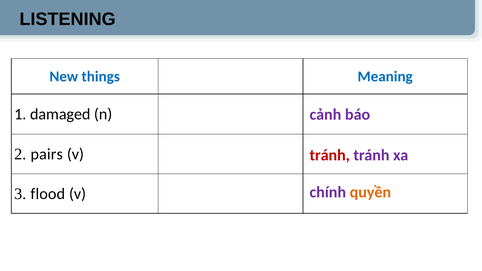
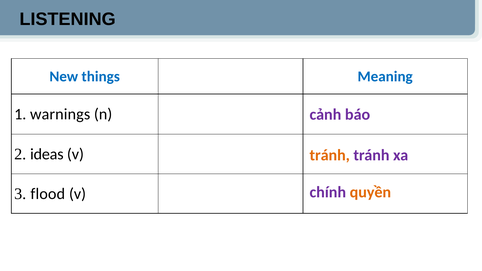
damaged: damaged -> warnings
pairs: pairs -> ideas
tránh at (330, 155) colour: red -> orange
